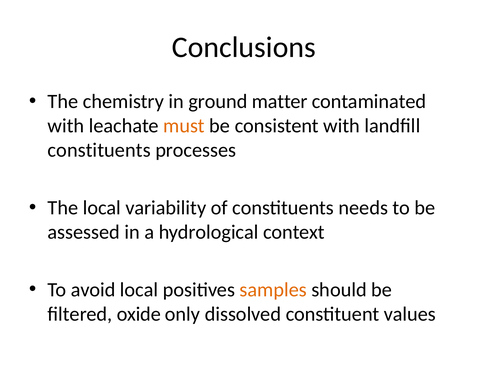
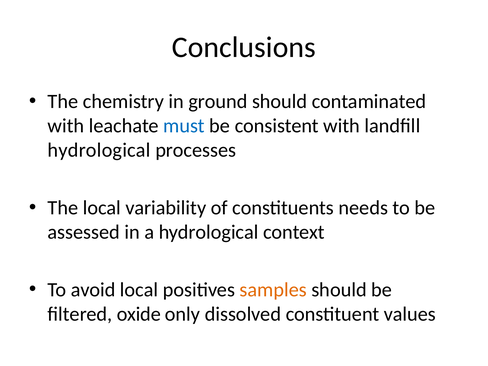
ground matter: matter -> should
must colour: orange -> blue
constituents at (99, 150): constituents -> hydrological
